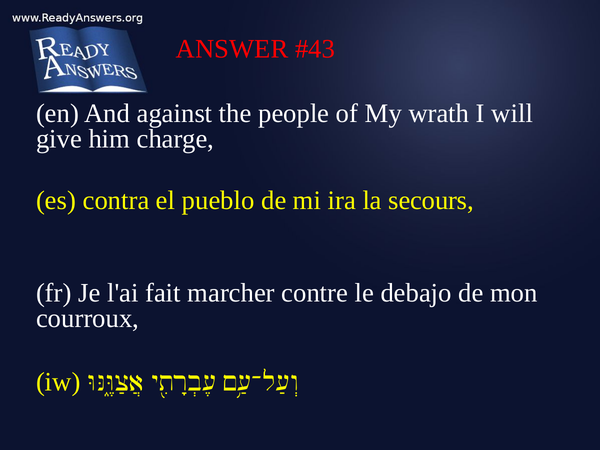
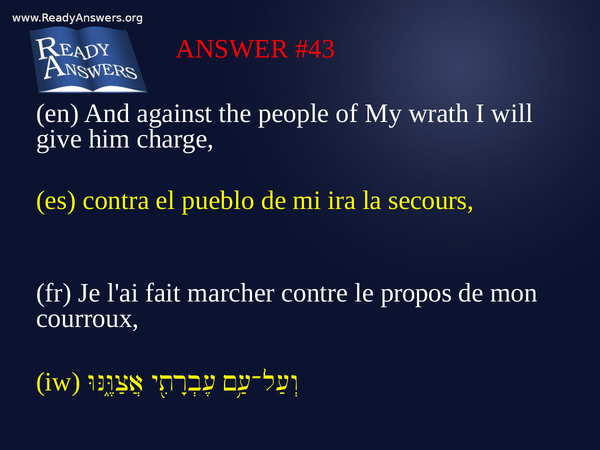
debajo: debajo -> propos
